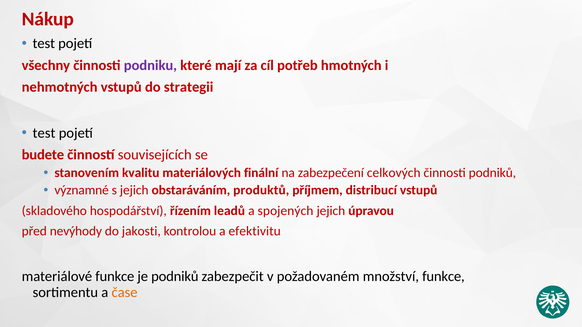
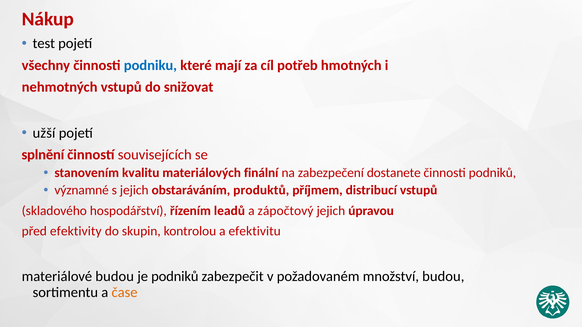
podniku colour: purple -> blue
strategii: strategii -> snižovat
test at (44, 133): test -> užší
budete: budete -> splnění
celkových: celkových -> dostanete
spojených: spojených -> zápočtový
nevýhody: nevýhody -> efektivity
jakosti: jakosti -> skupin
materiálové funkce: funkce -> budou
množství funkce: funkce -> budou
